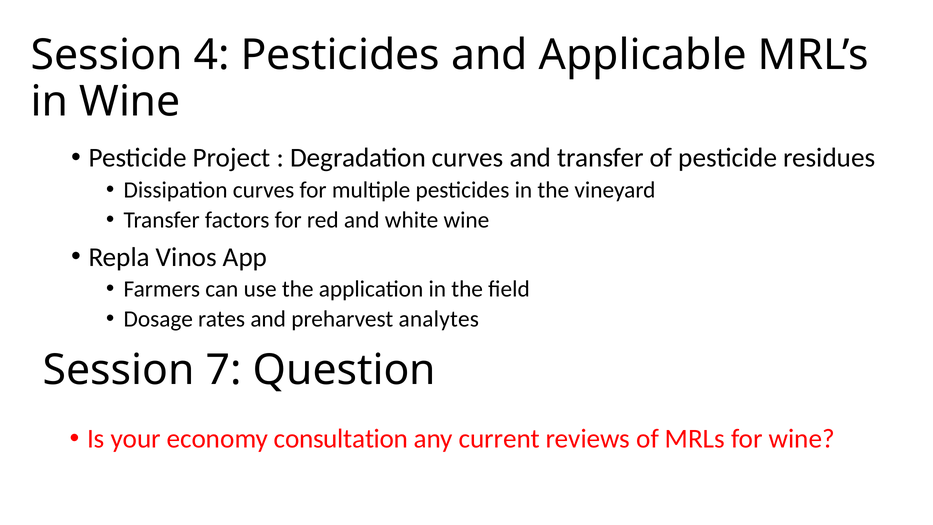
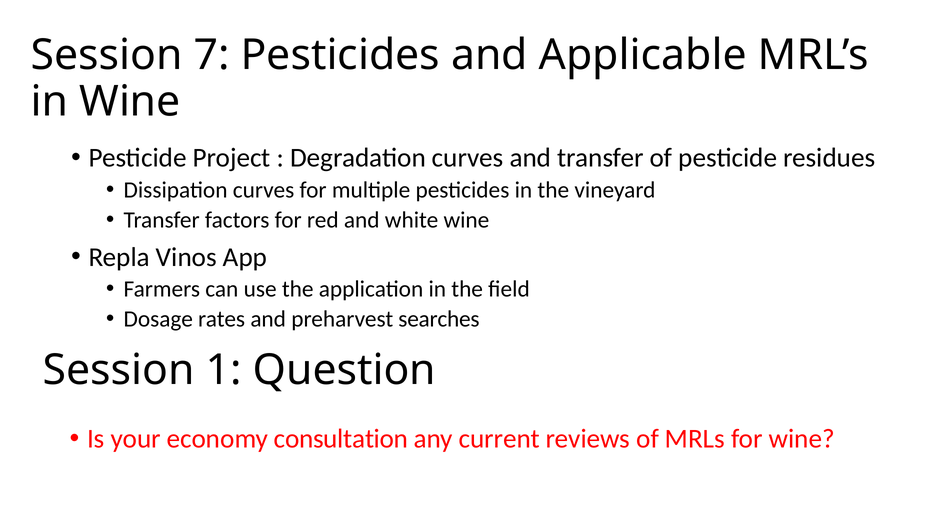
4: 4 -> 7
analytes: analytes -> searches
7: 7 -> 1
